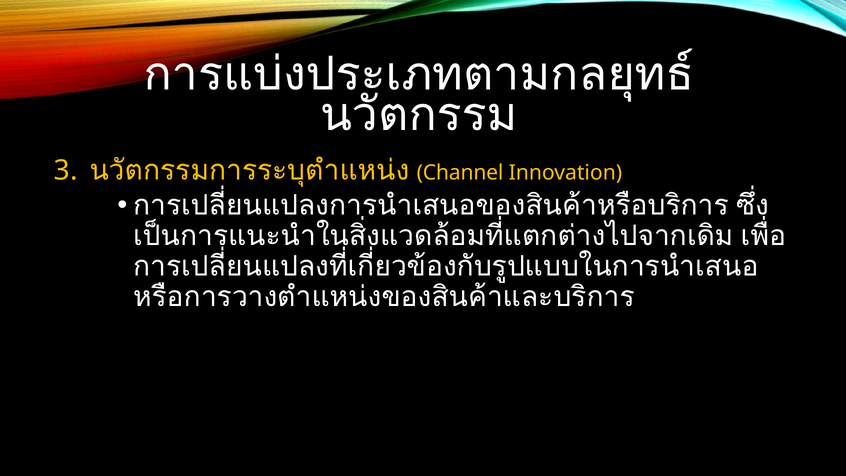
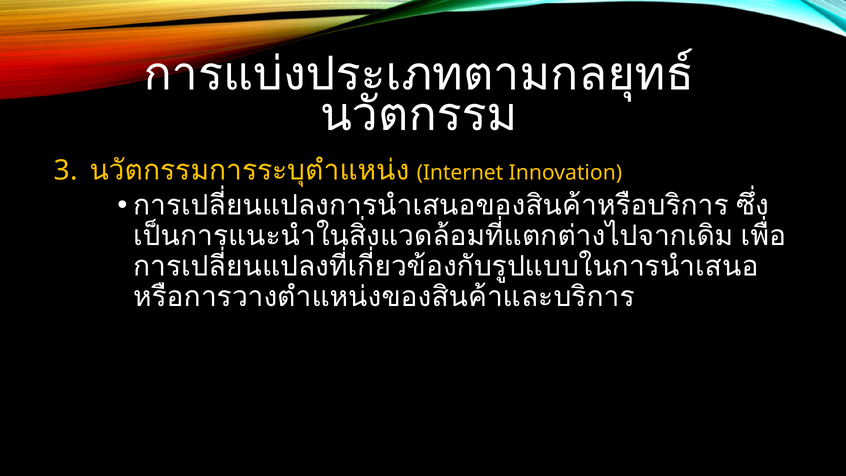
Channel: Channel -> Internet
